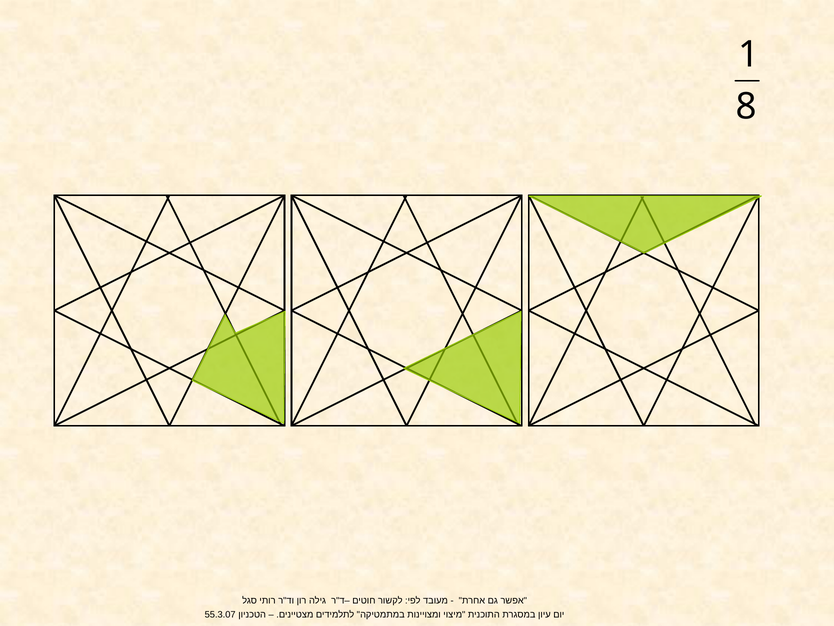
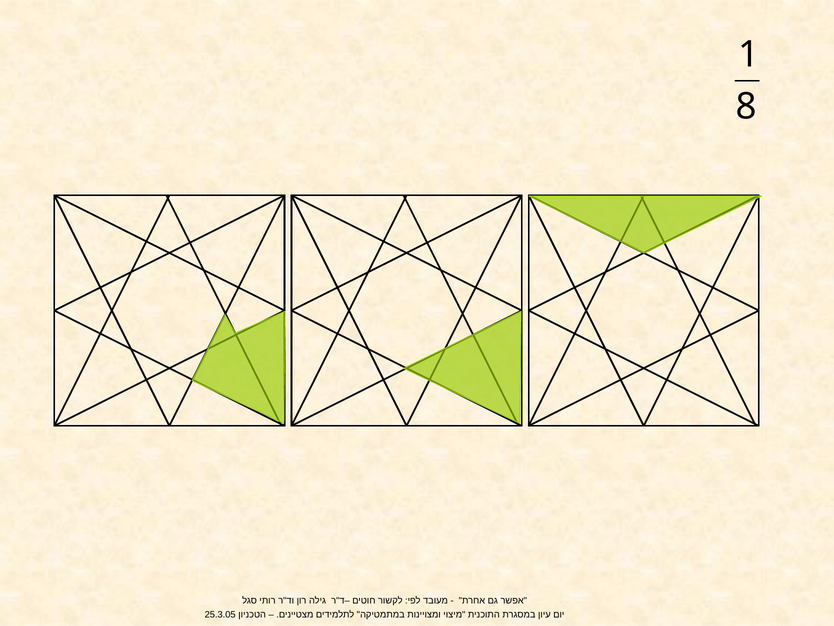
55.3.07: 55.3.07 -> 25.3.05
